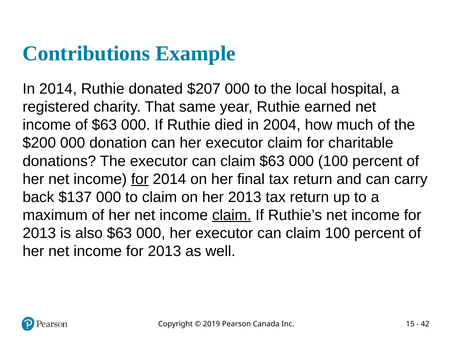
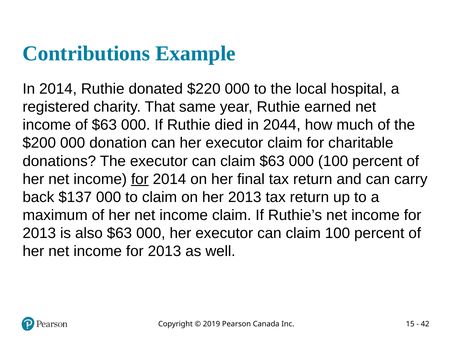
$207: $207 -> $220
2004: 2004 -> 2044
claim at (232, 215) underline: present -> none
